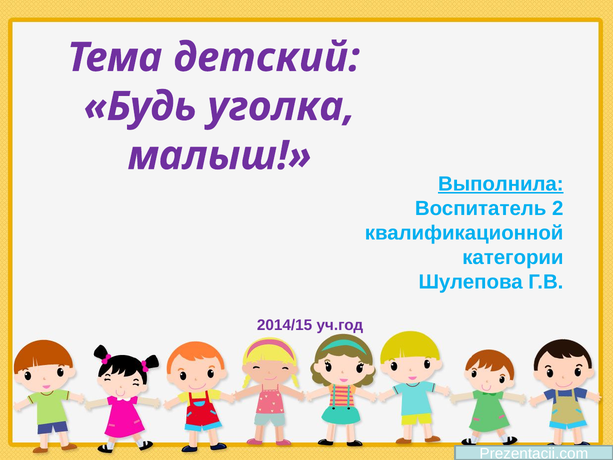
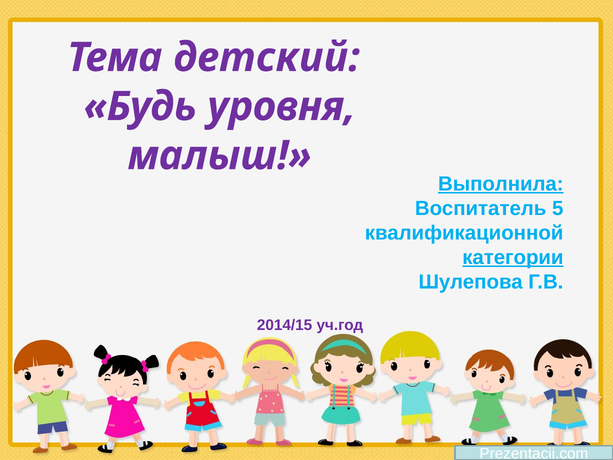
уголка: уголка -> уровня
2: 2 -> 5
категории underline: none -> present
